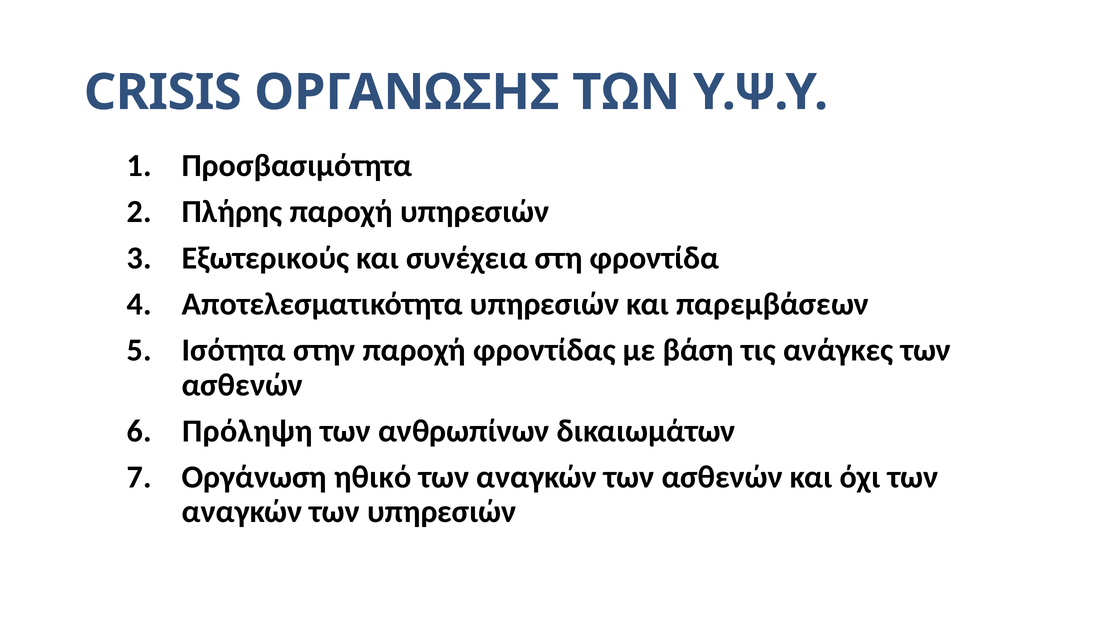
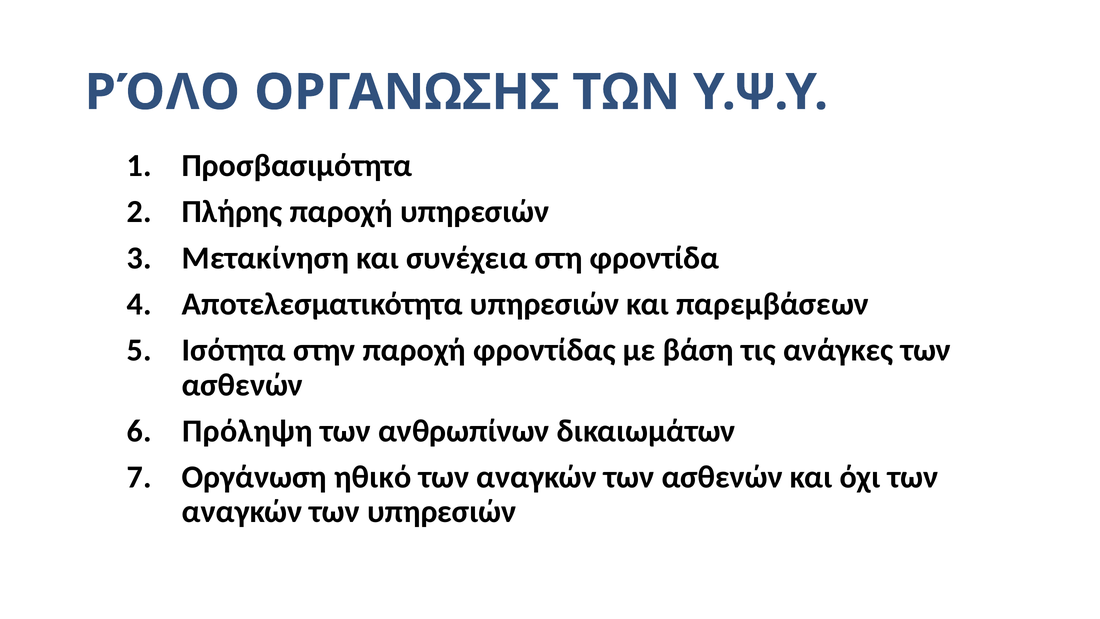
CRISIS: CRISIS -> ΡΌΛΟ
Εξωτερικούς: Εξωτερικούς -> Μετακίνηση
